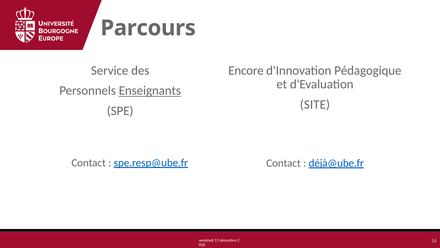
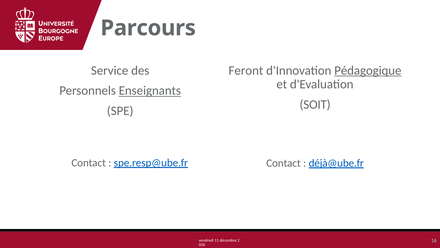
Encore: Encore -> Feront
Pédagogique underline: none -> present
SITE: SITE -> SOIT
